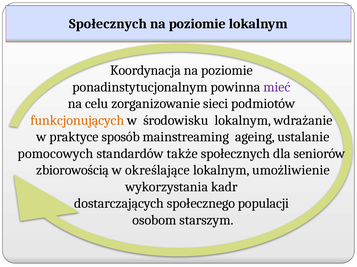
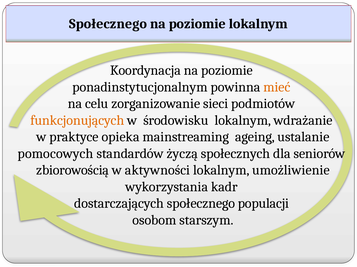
Społecznych at (108, 24): Społecznych -> Społecznego
mieć colour: purple -> orange
sposób: sposób -> opieka
także: także -> życzą
określające: określające -> aktywności
